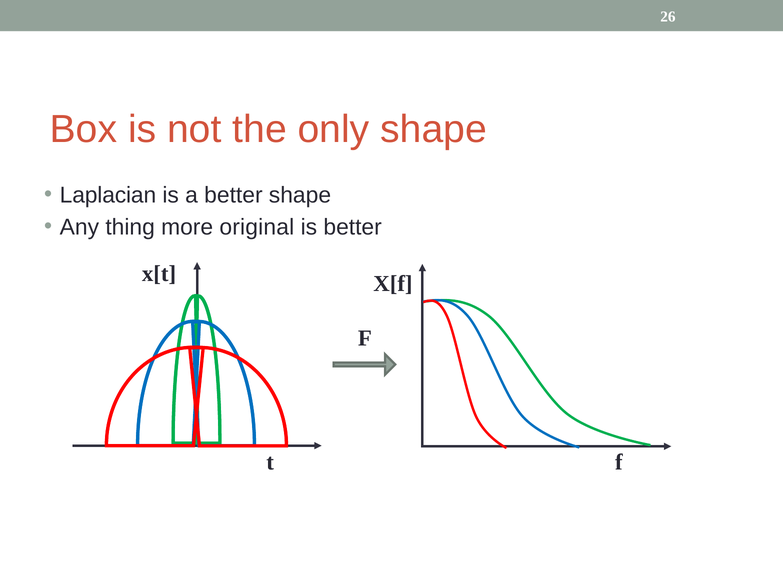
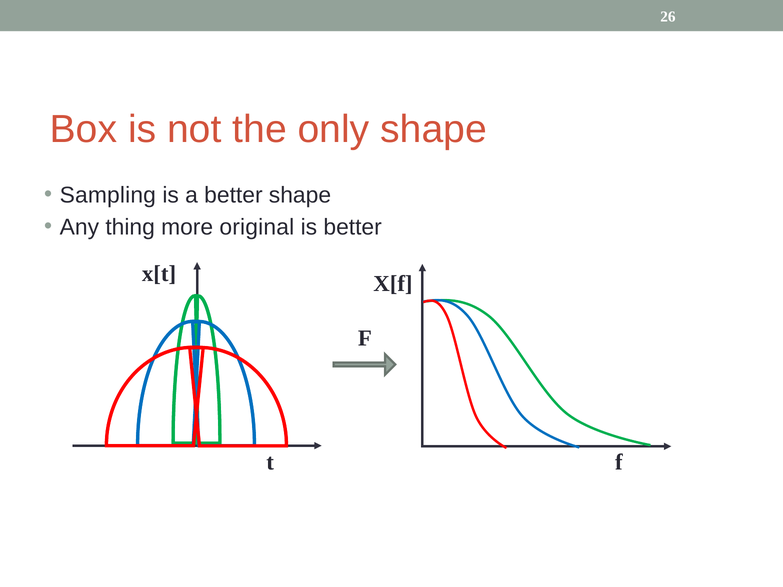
Laplacian: Laplacian -> Sampling
